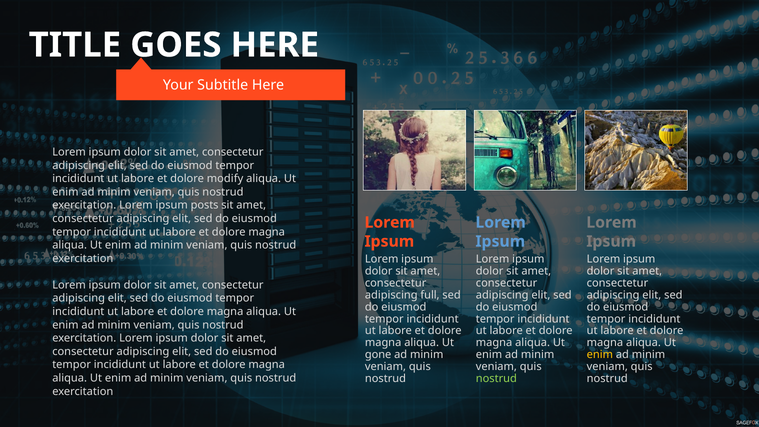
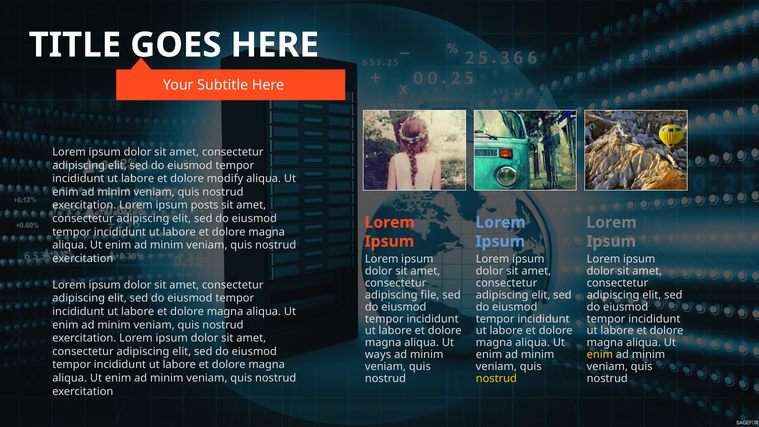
full: full -> file
gone: gone -> ways
nostrud at (496, 379) colour: light green -> yellow
